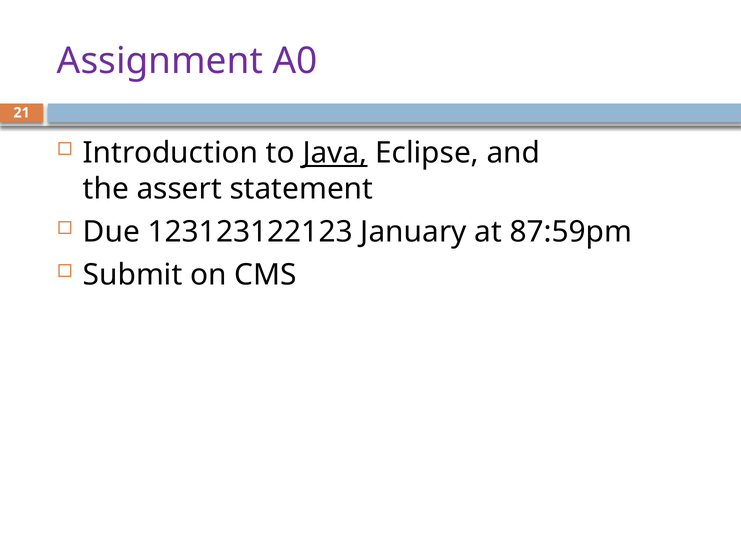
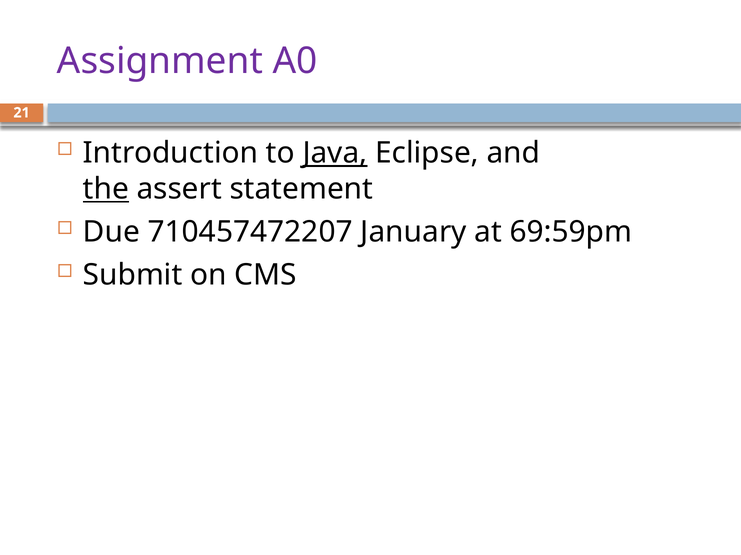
the underline: none -> present
123123122123: 123123122123 -> 710457472207
87:59pm: 87:59pm -> 69:59pm
